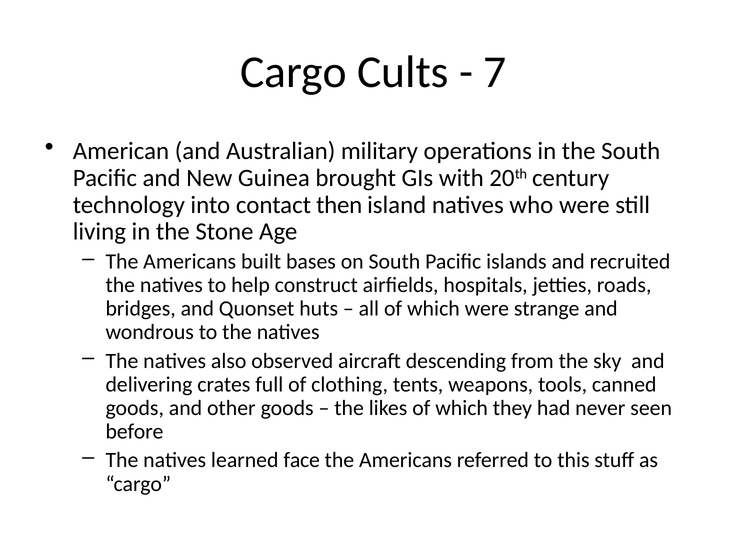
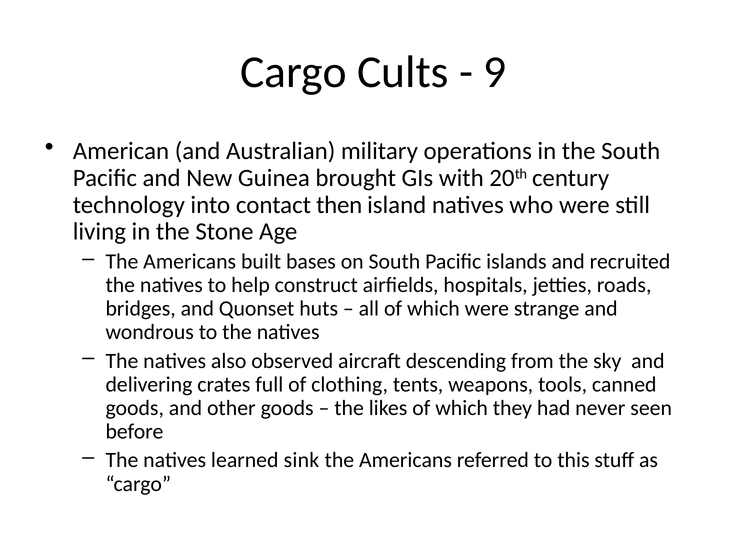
7: 7 -> 9
face: face -> sink
